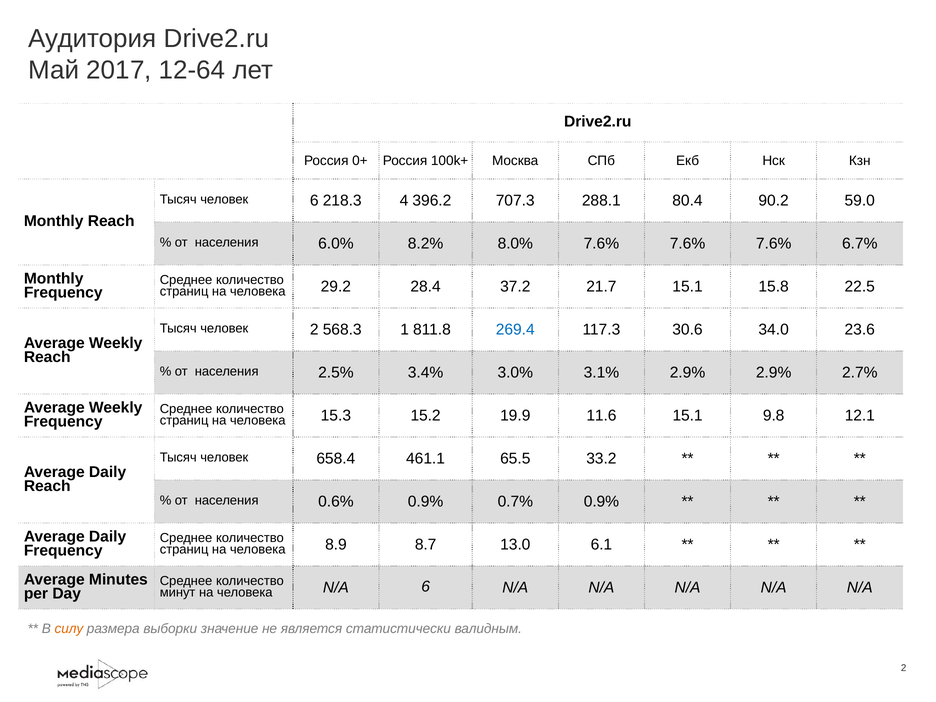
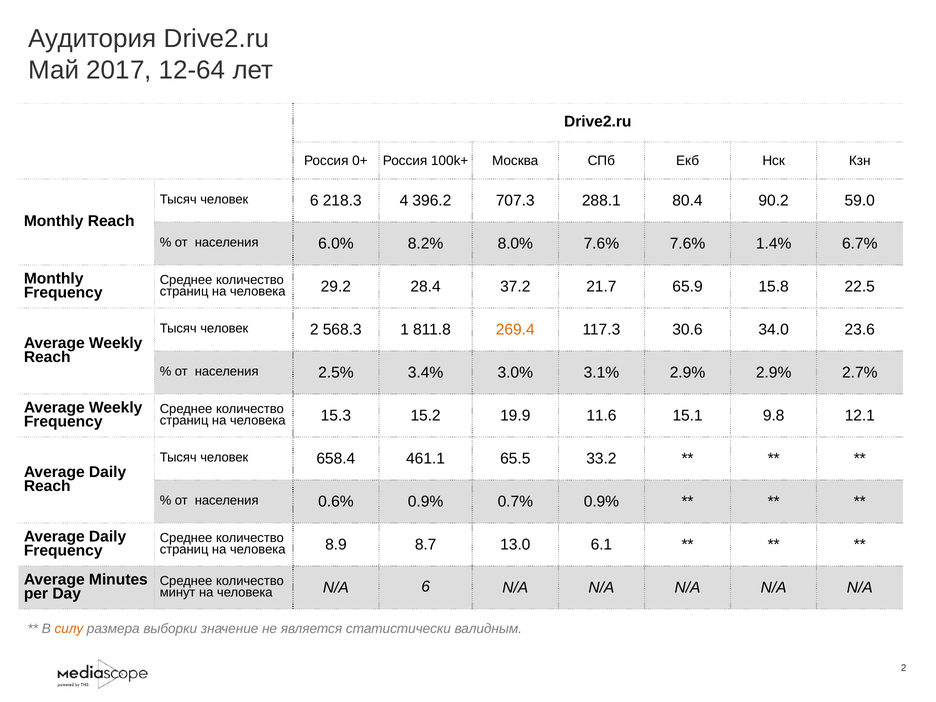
7.6% 7.6% 7.6%: 7.6% -> 1.4%
21.7 15.1: 15.1 -> 65.9
269.4 colour: blue -> orange
